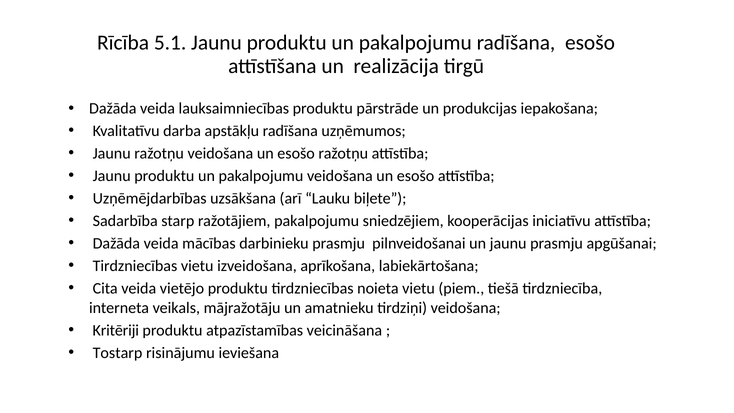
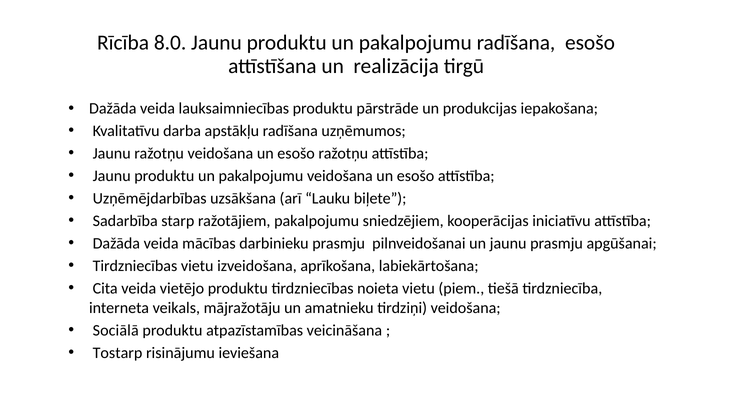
5.1: 5.1 -> 8.0
Kritēriji: Kritēriji -> Sociālā
